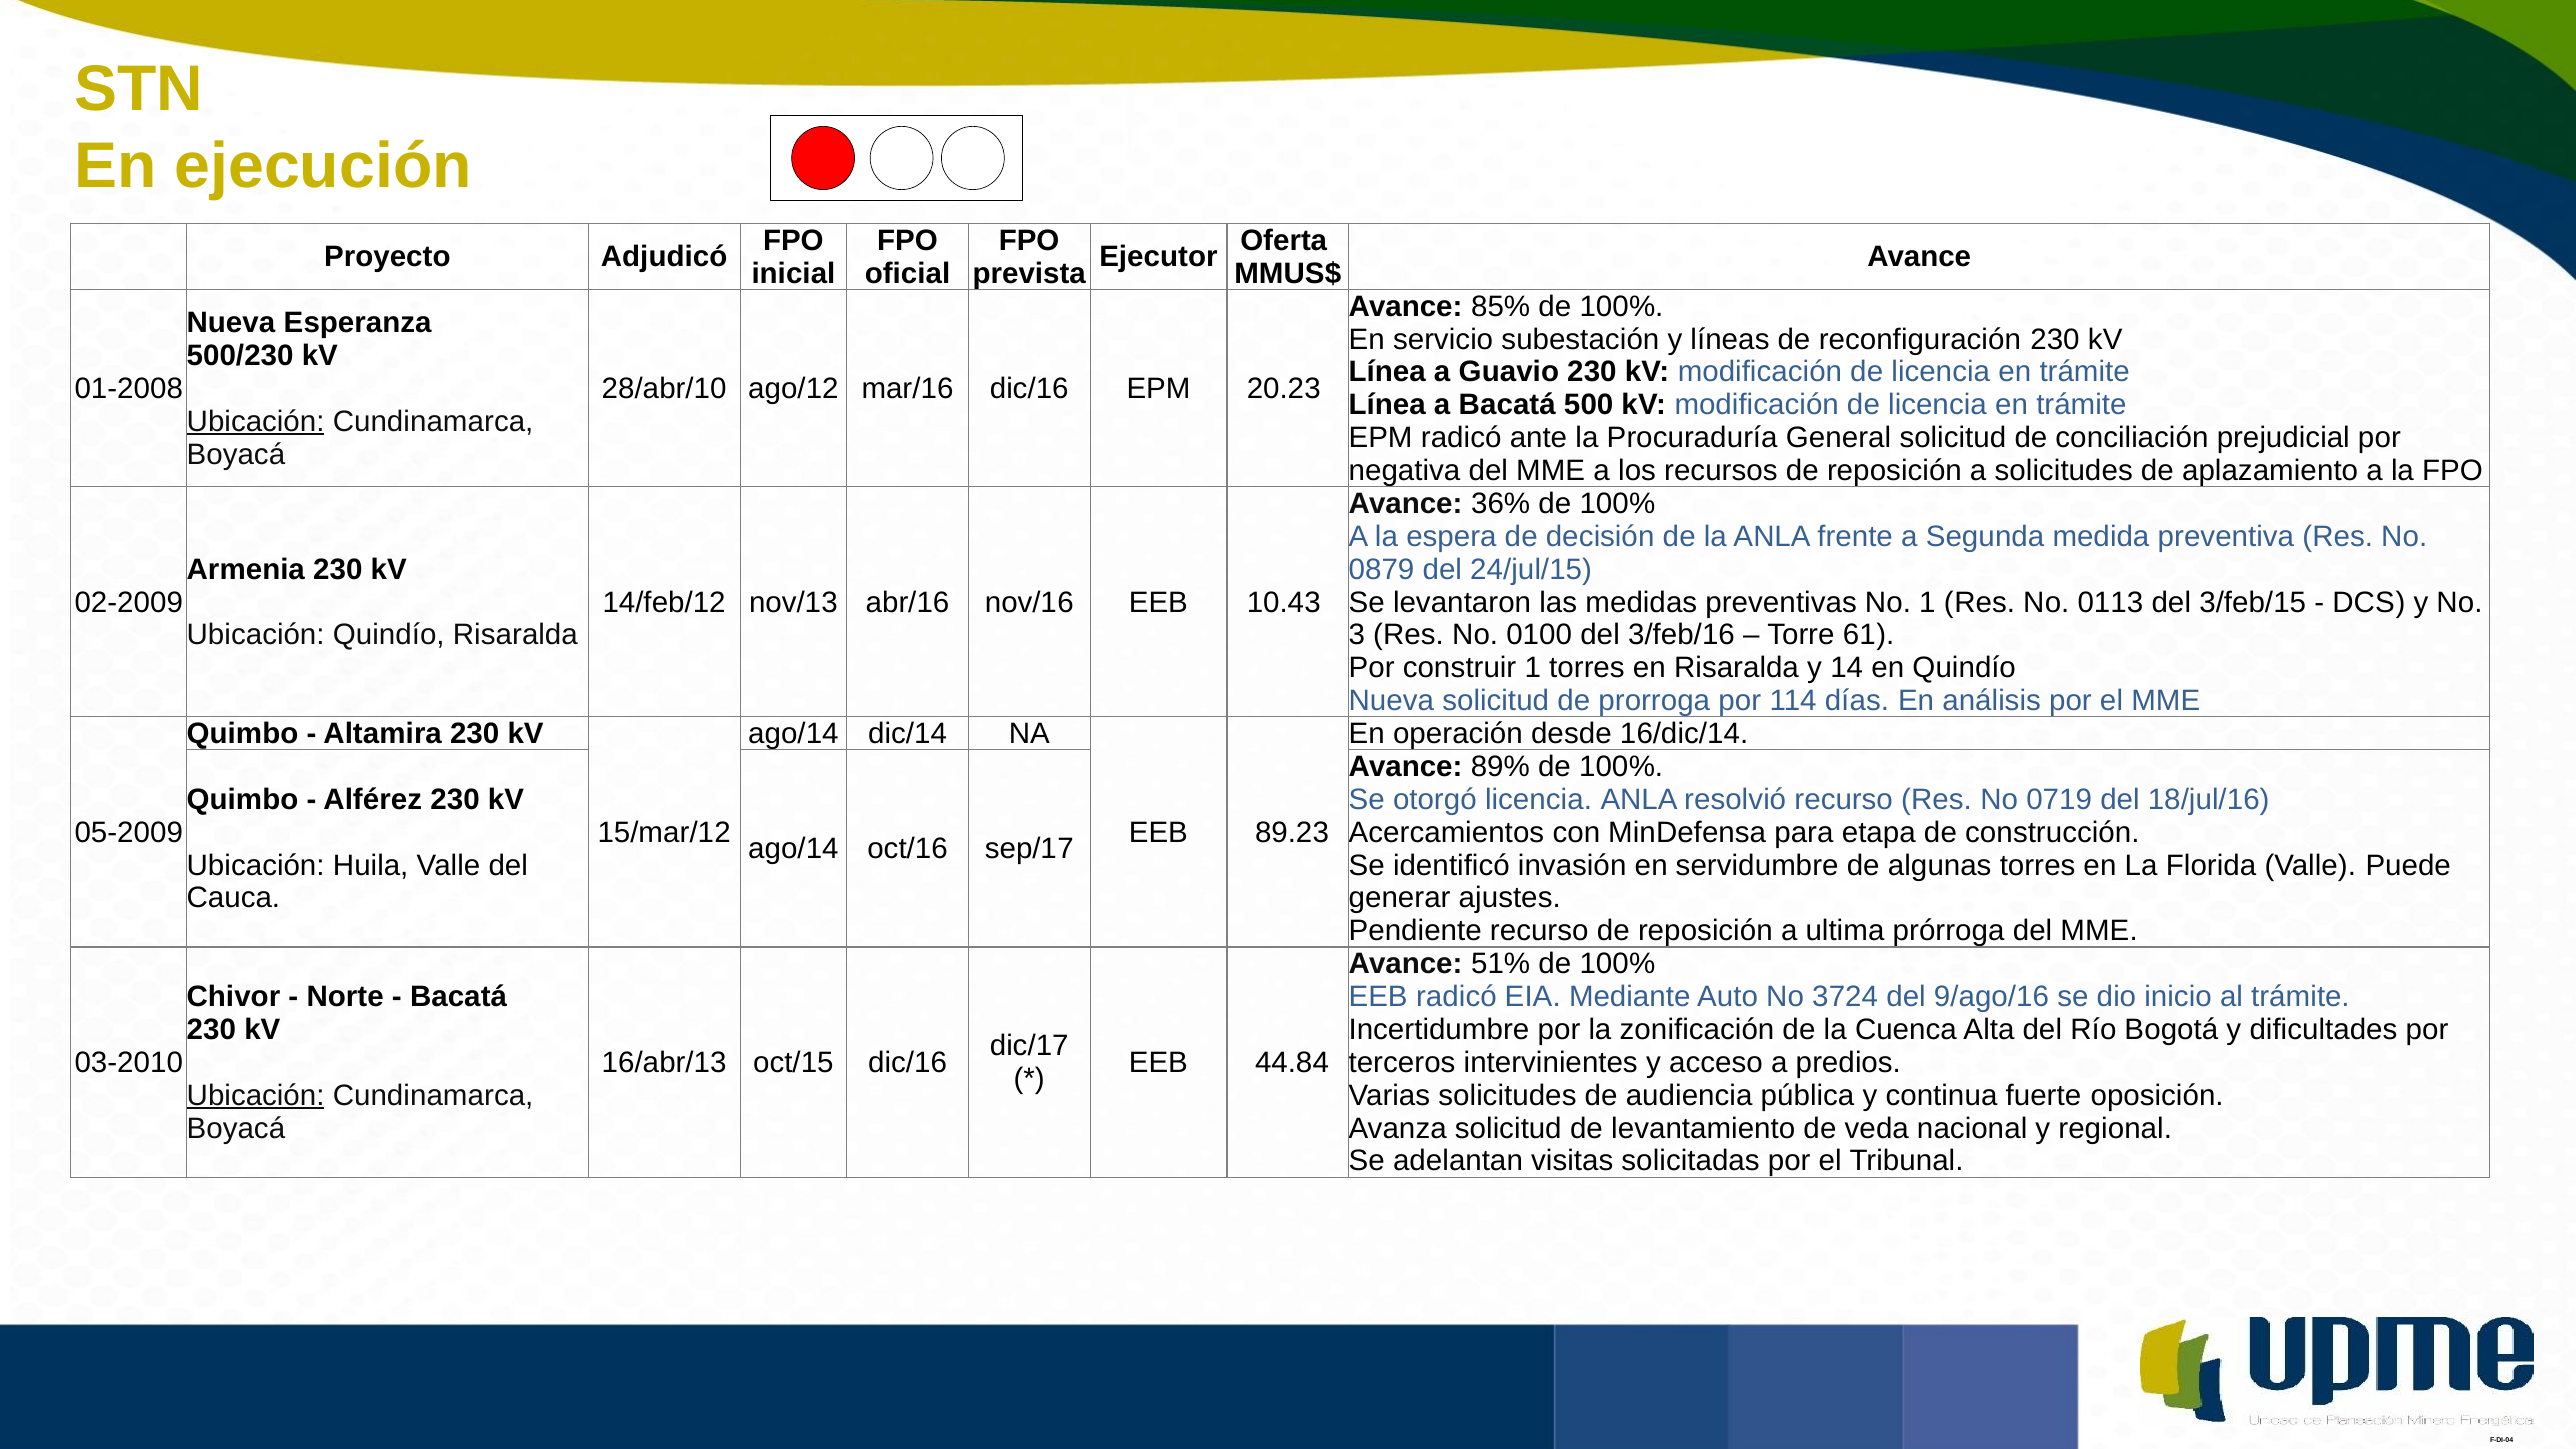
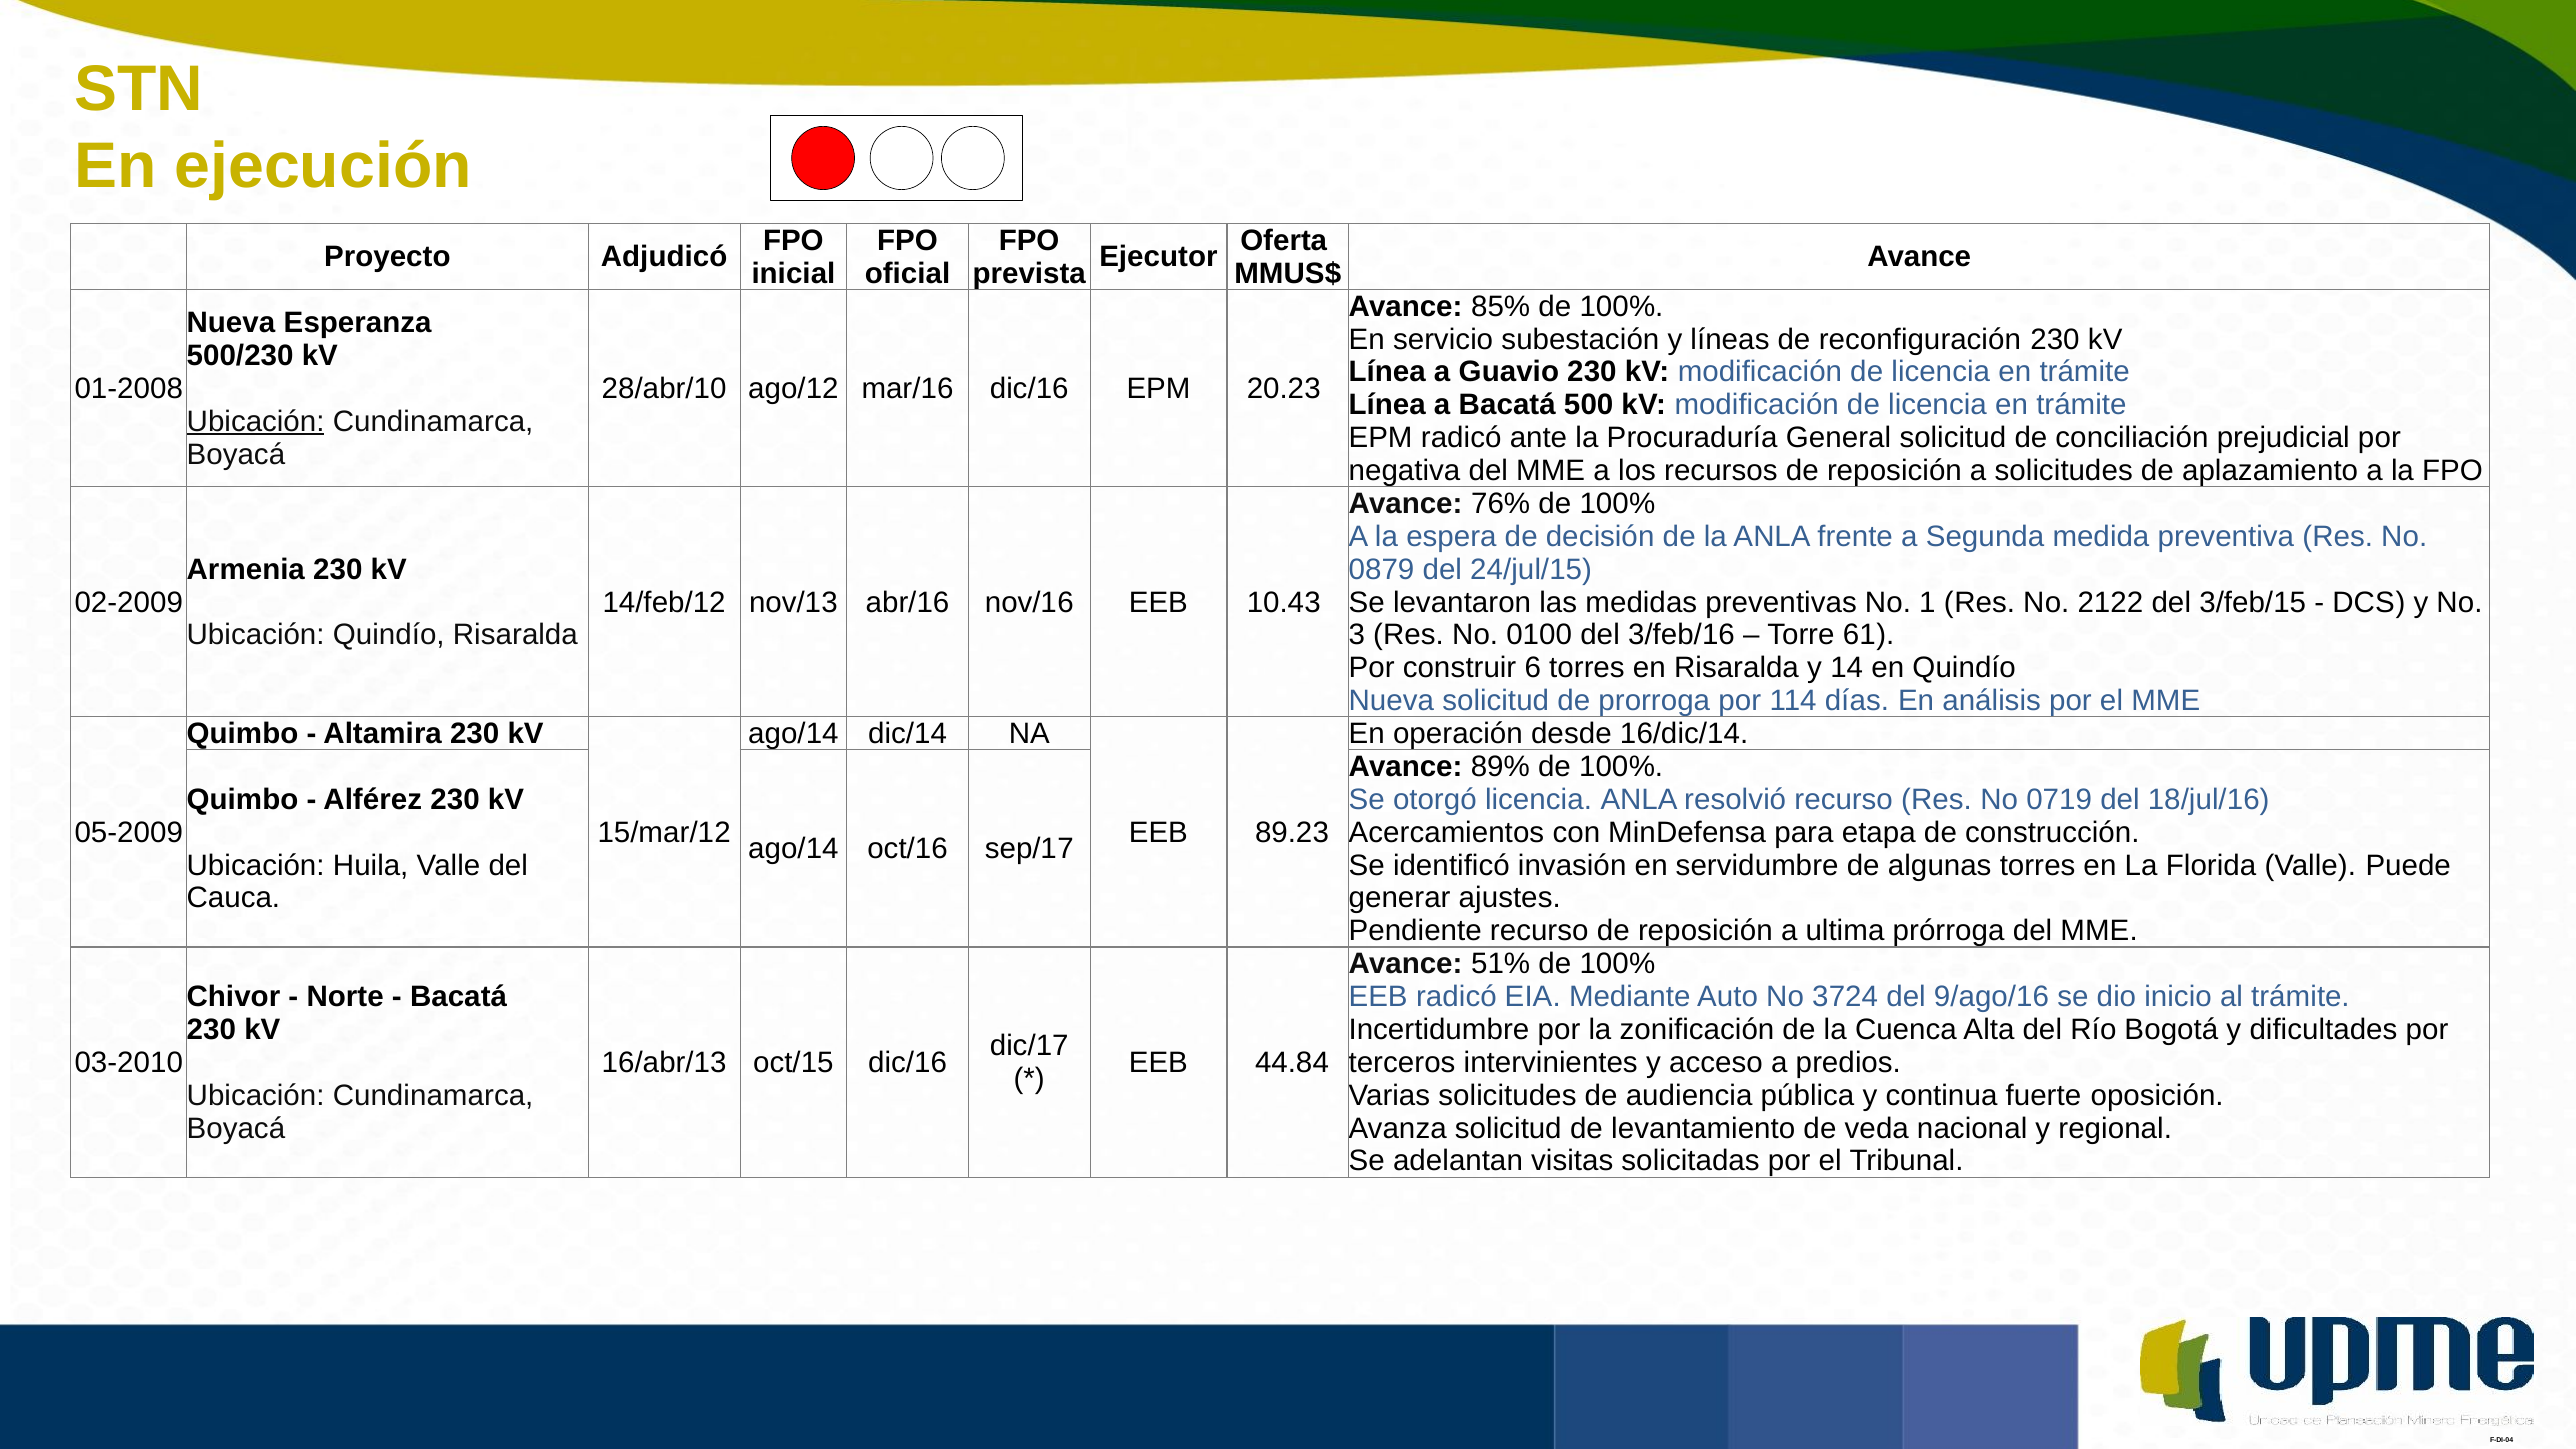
36%: 36% -> 76%
0113: 0113 -> 2122
construir 1: 1 -> 6
Ubicación at (256, 1095) underline: present -> none
